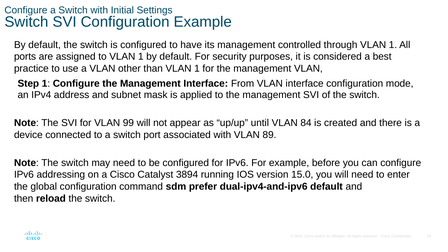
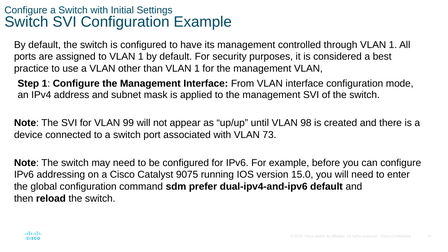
84: 84 -> 98
89: 89 -> 73
3894: 3894 -> 9075
